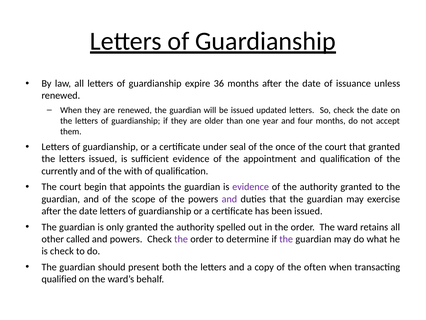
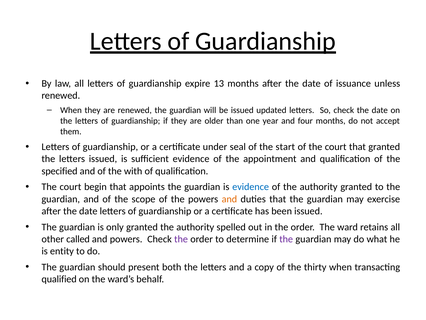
36: 36 -> 13
once: once -> start
currently: currently -> specified
evidence at (251, 187) colour: purple -> blue
and at (229, 199) colour: purple -> orange
is check: check -> entity
often: often -> thirty
